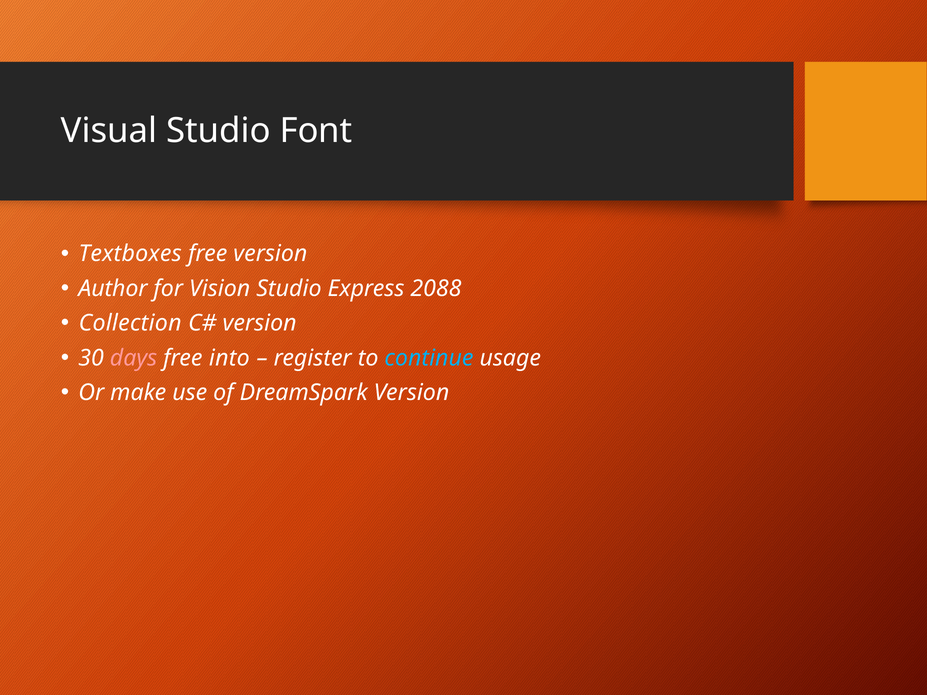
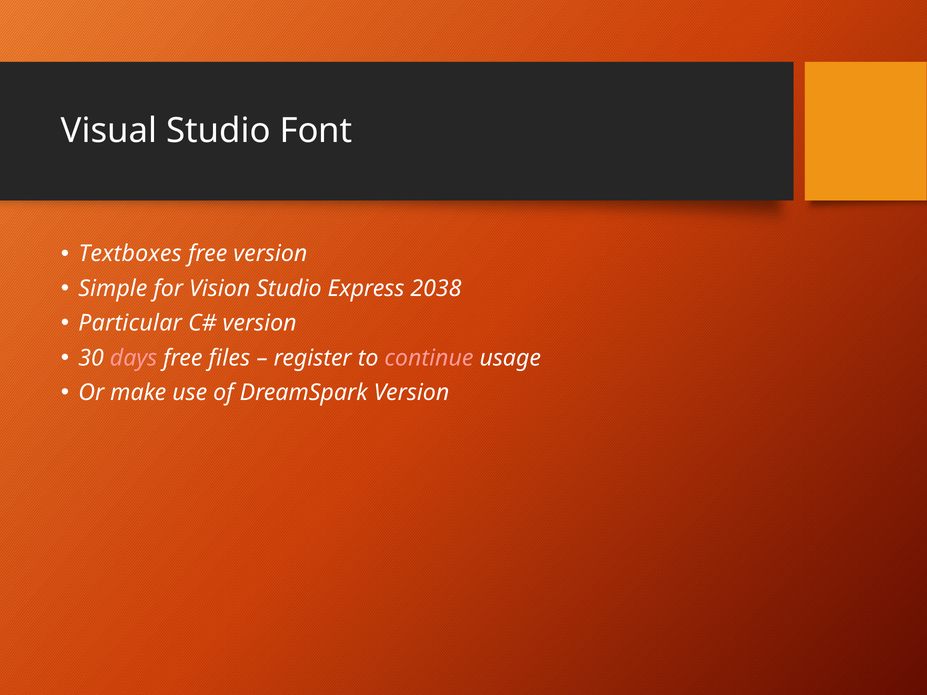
Author: Author -> Simple
2088: 2088 -> 2038
Collection: Collection -> Particular
into: into -> files
continue colour: light blue -> pink
